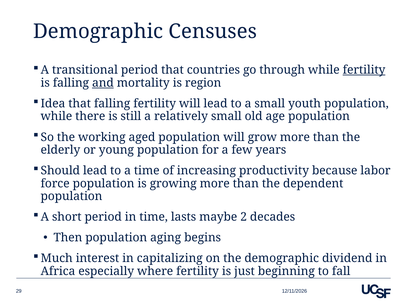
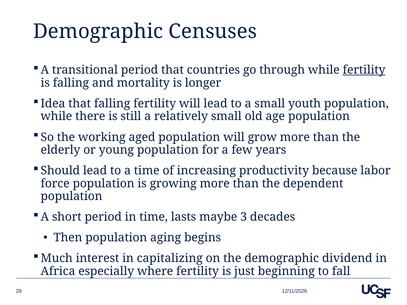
and underline: present -> none
region: region -> longer
2: 2 -> 3
